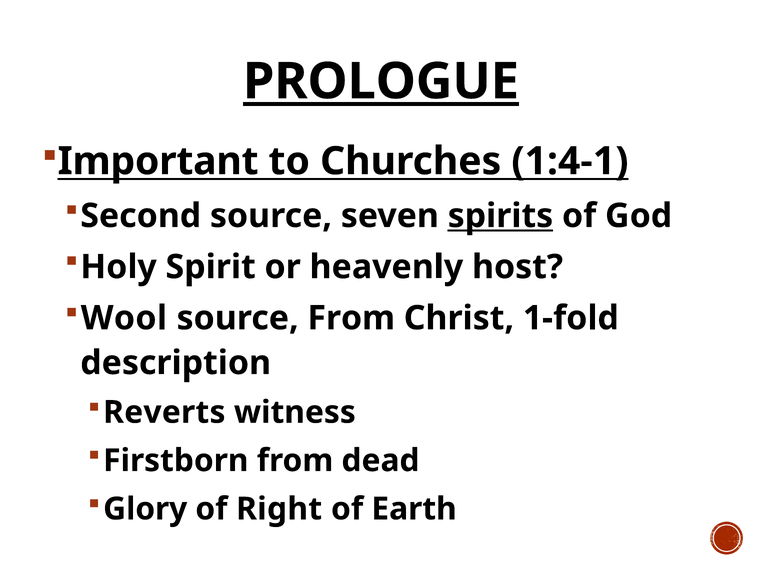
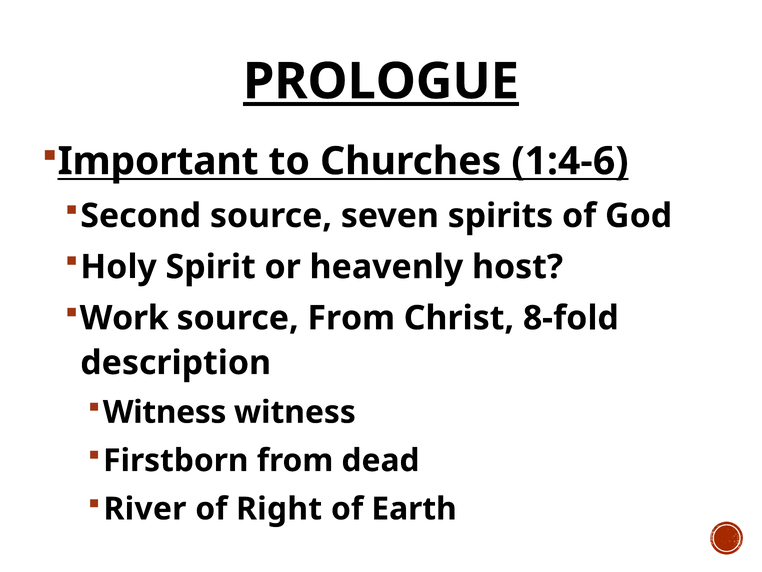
1:4-1: 1:4-1 -> 1:4-6
spirits underline: present -> none
Wool: Wool -> Work
1-fold: 1-fold -> 8-fold
Reverts at (164, 412): Reverts -> Witness
Glory: Glory -> River
